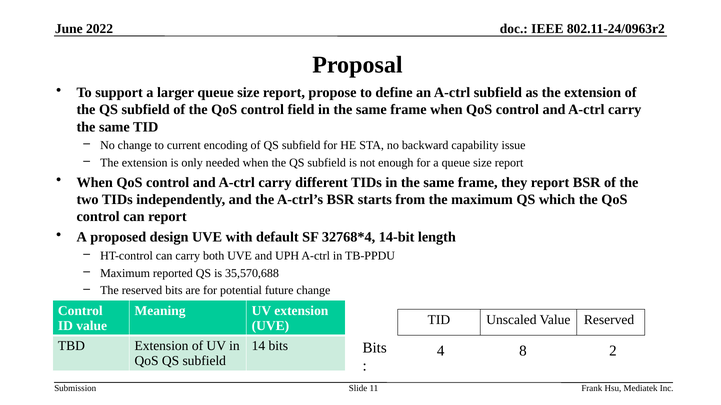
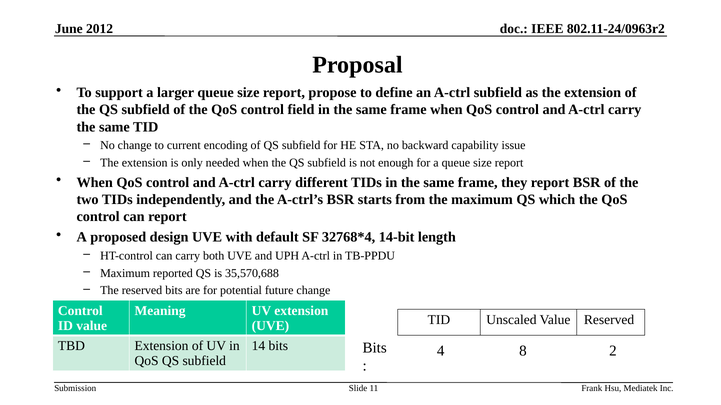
2022: 2022 -> 2012
